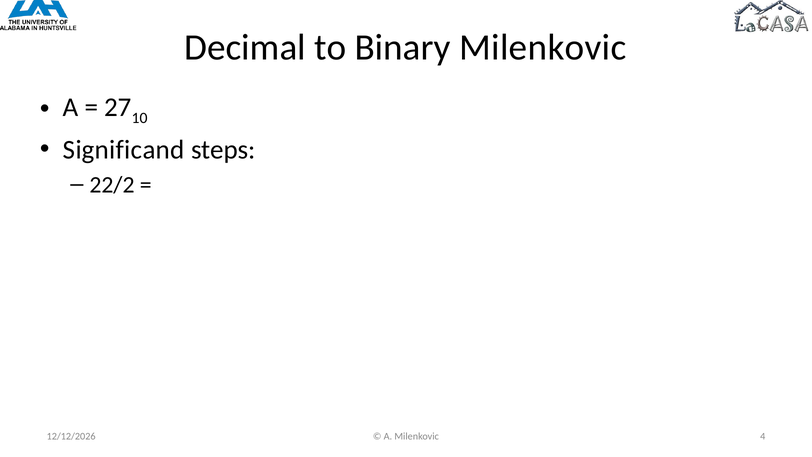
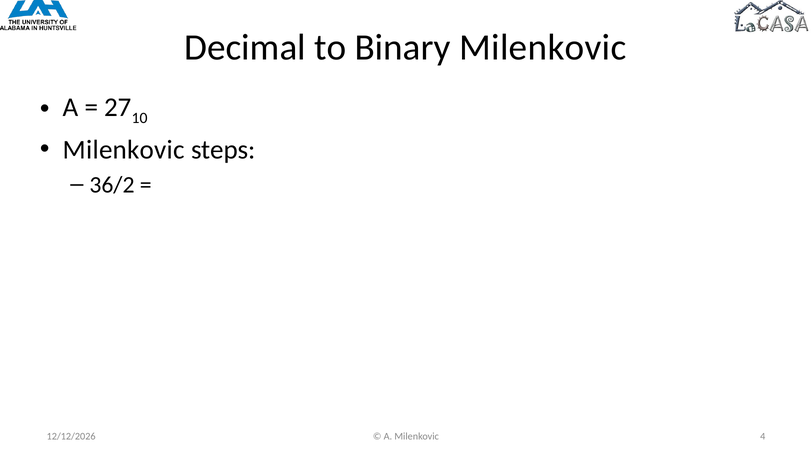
Significand at (124, 150): Significand -> Milenkovic
22/2: 22/2 -> 36/2
